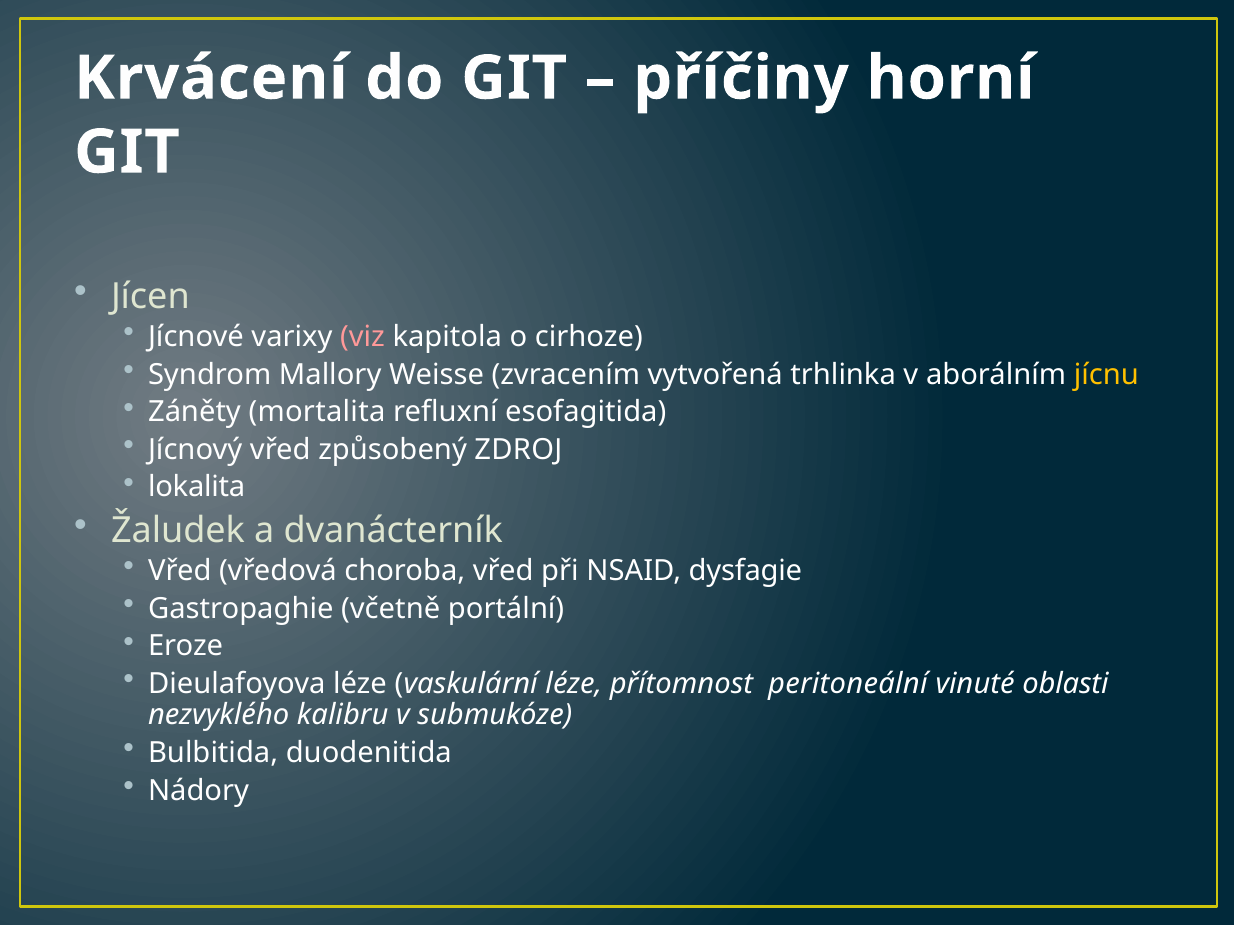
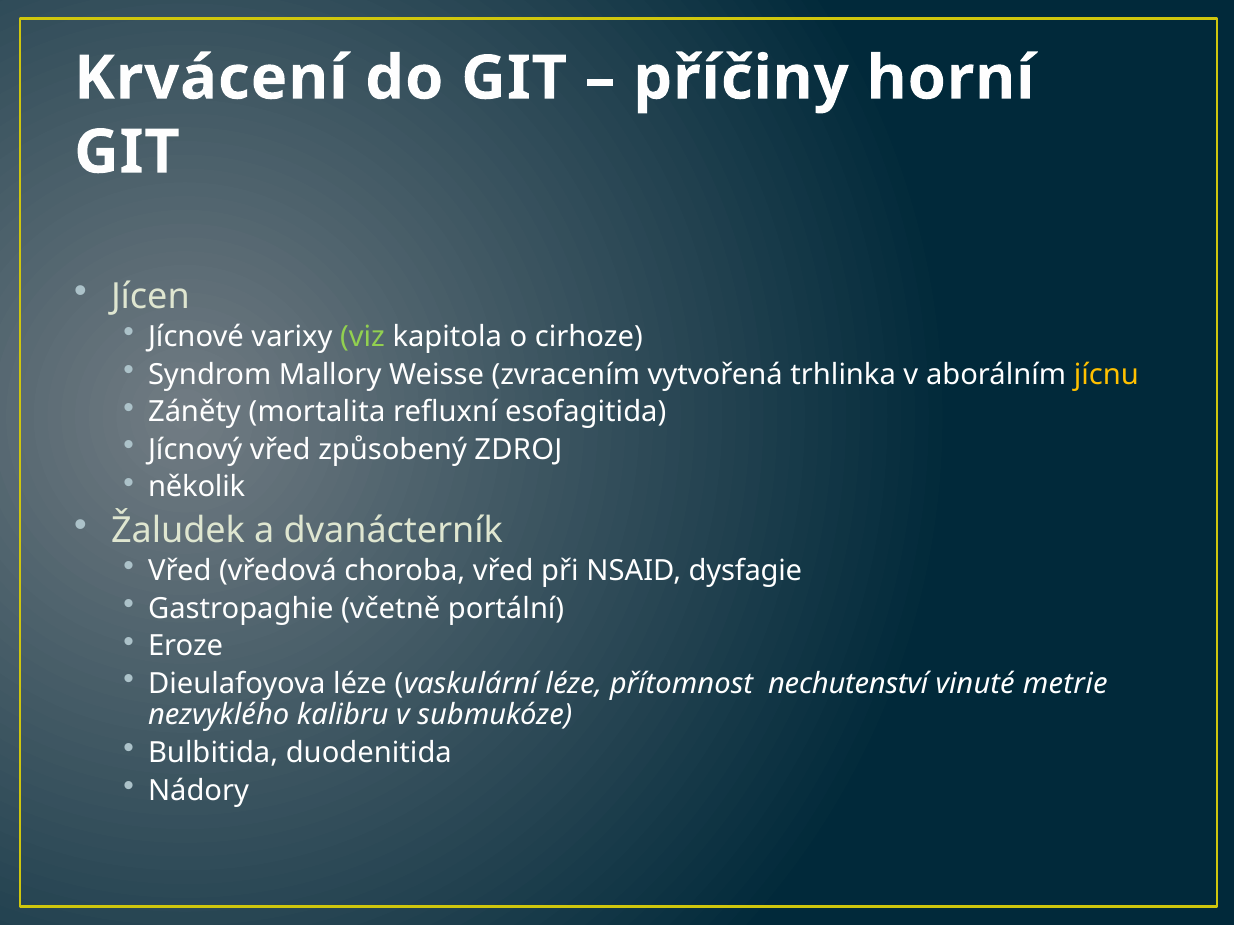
viz colour: pink -> light green
lokalita: lokalita -> několik
peritoneální: peritoneální -> nechutenství
oblasti: oblasti -> metrie
